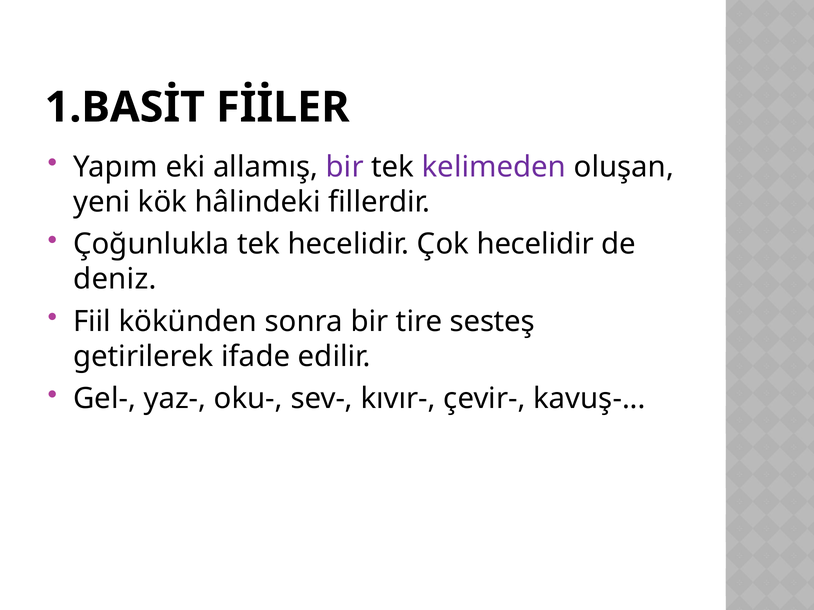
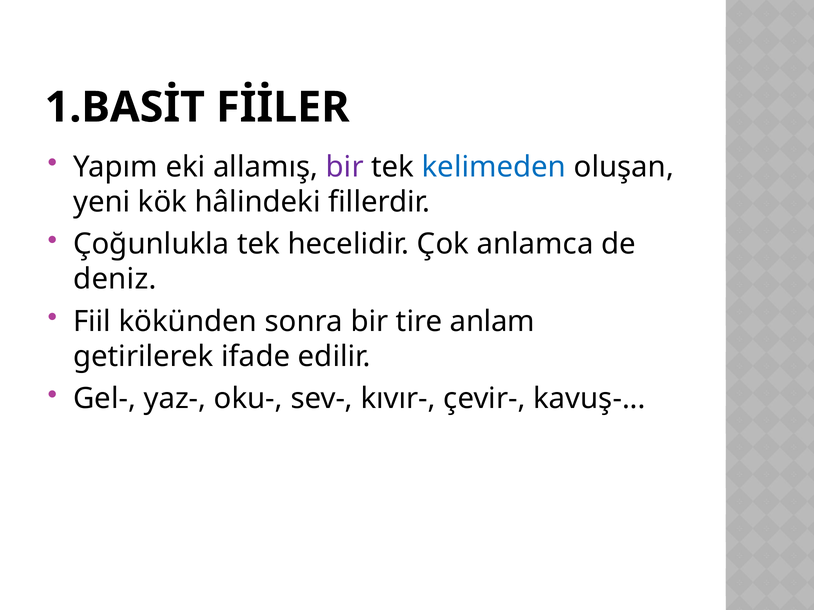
kelimeden colour: purple -> blue
Çok hecelidir: hecelidir -> anlamca
sesteş: sesteş -> anlam
